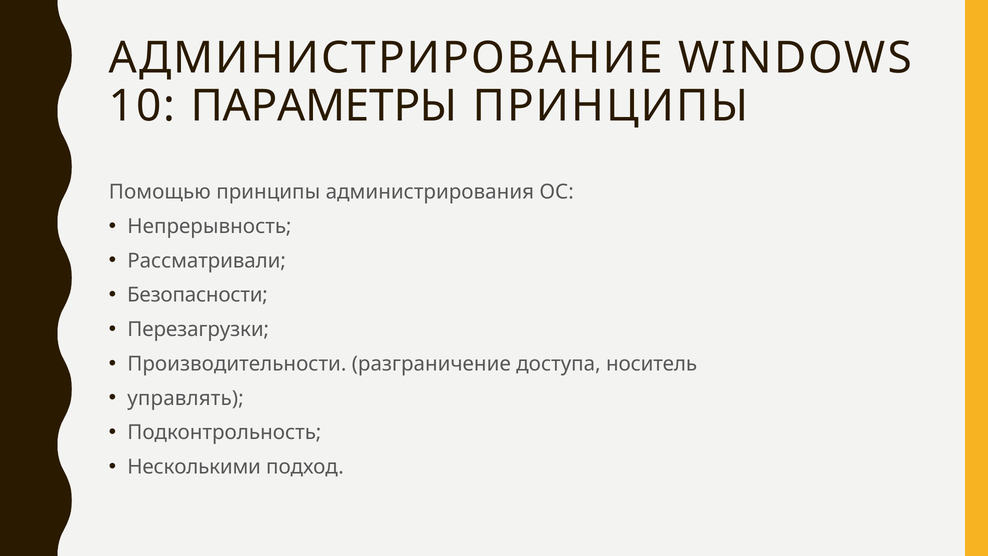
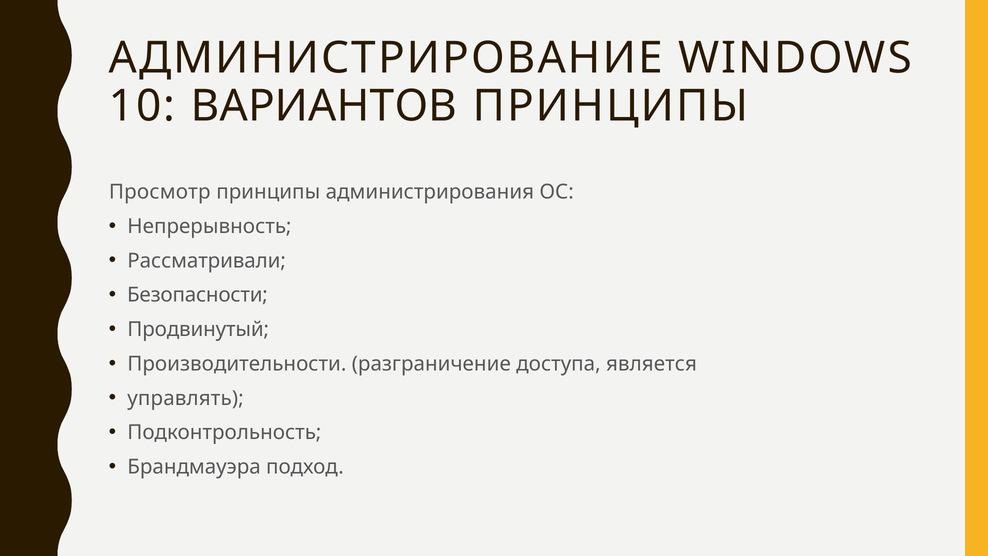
ПАРАМЕТРЫ: ПАРАМЕТРЫ -> ВАРИАНТОВ
Помощью: Помощью -> Просмотр
Перезагрузки: Перезагрузки -> Продвинутый
носитель: носитель -> является
Несколькими: Несколькими -> Брандмауэра
